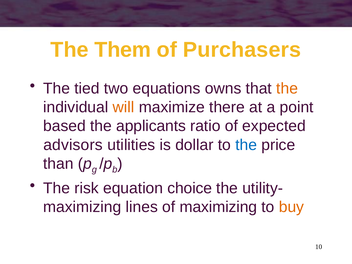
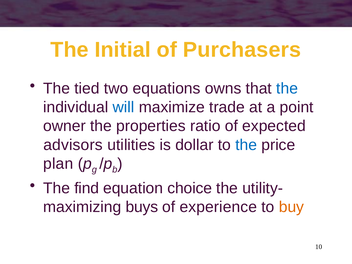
Them: Them -> Initial
the at (287, 89) colour: orange -> blue
will colour: orange -> blue
there: there -> trade
based: based -> owner
applicants: applicants -> properties
than: than -> plan
risk: risk -> find
lines: lines -> buys
of maximizing: maximizing -> experience
